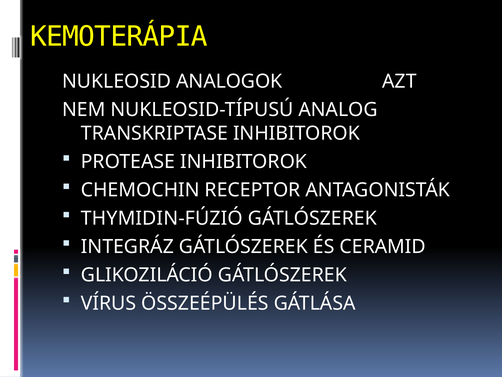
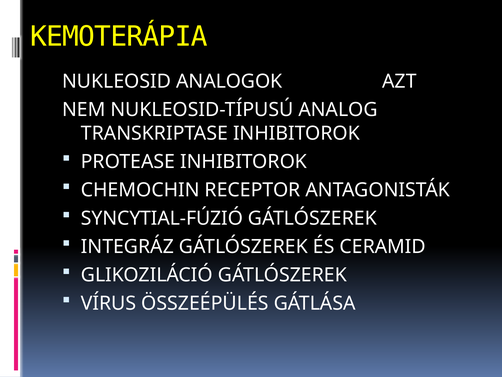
THYMIDIN-FÚZIÓ: THYMIDIN-FÚZIÓ -> SYNCYTIAL-FÚZIÓ
